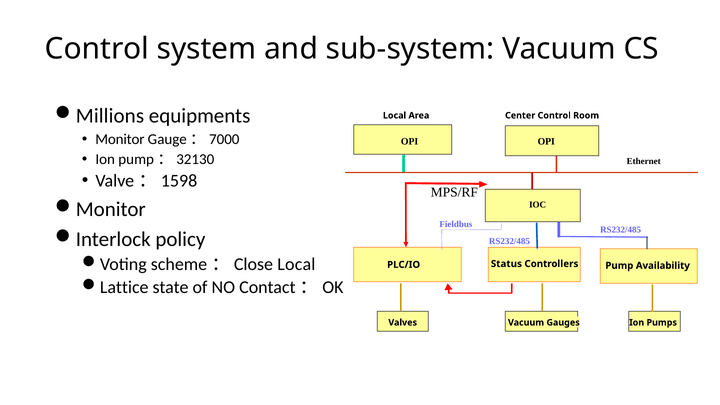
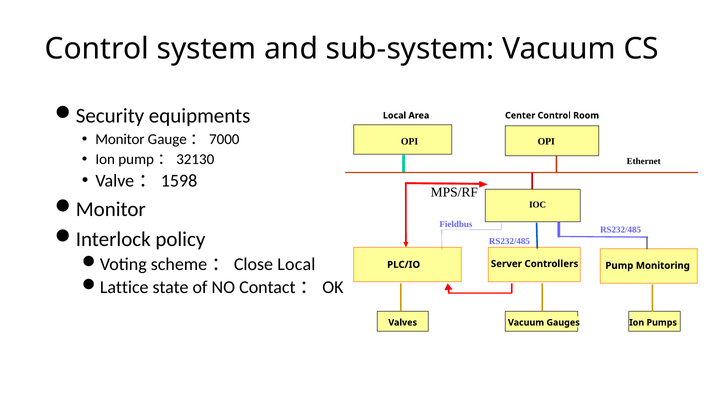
Millions: Millions -> Security
Status: Status -> Server
Availability: Availability -> Monitoring
